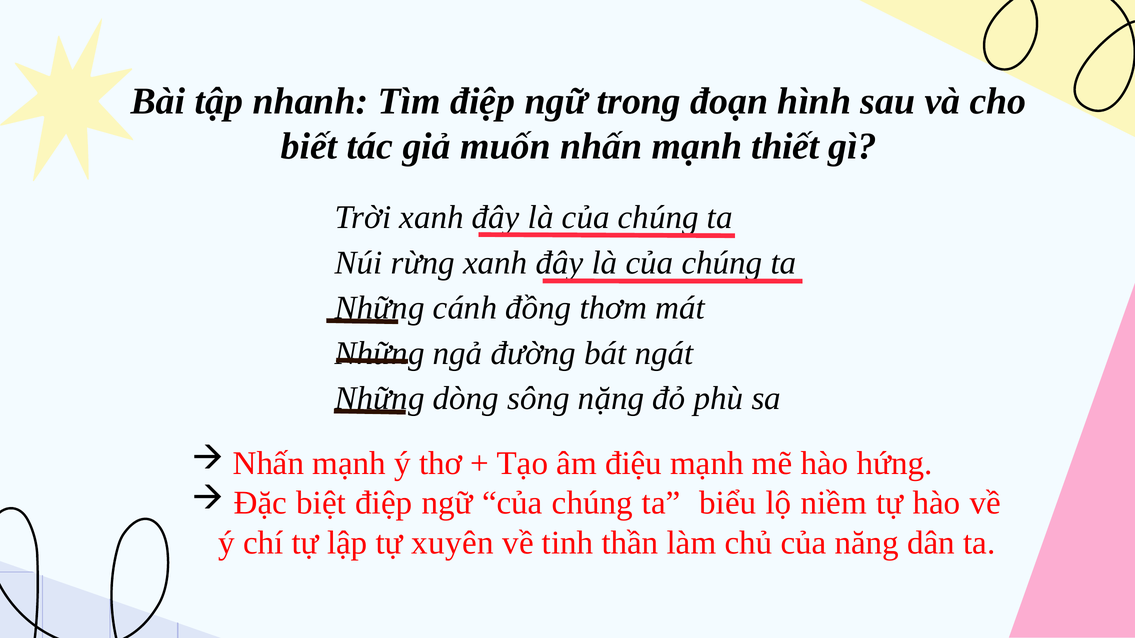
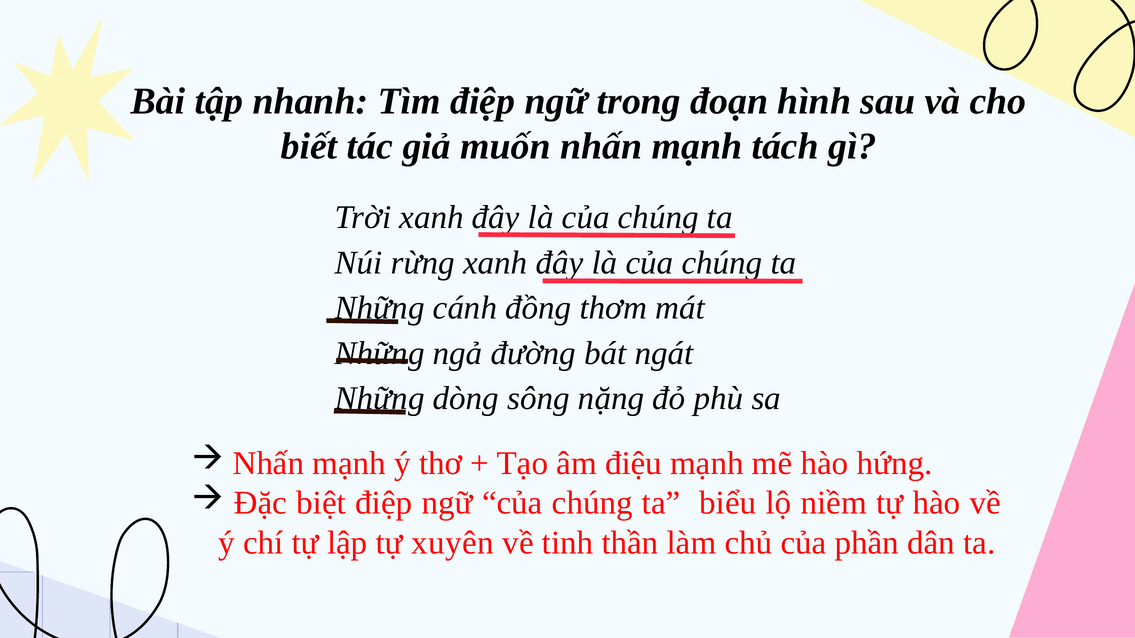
thiết: thiết -> tách
năng: năng -> phần
